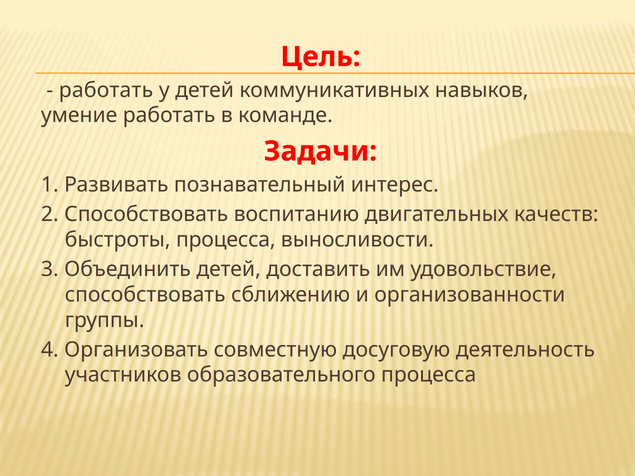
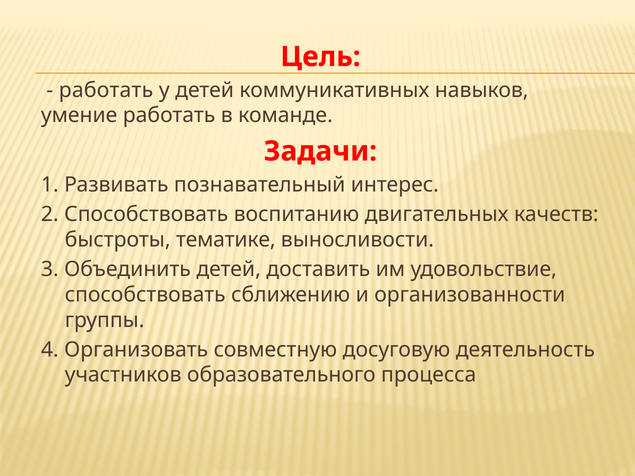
быстроты процесса: процесса -> тематике
